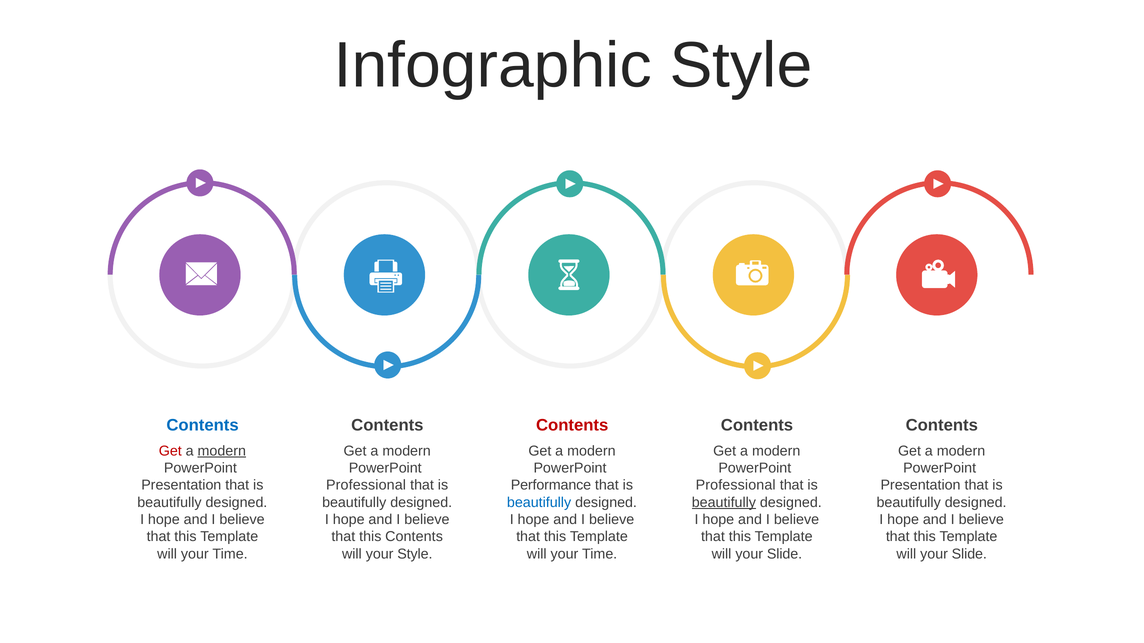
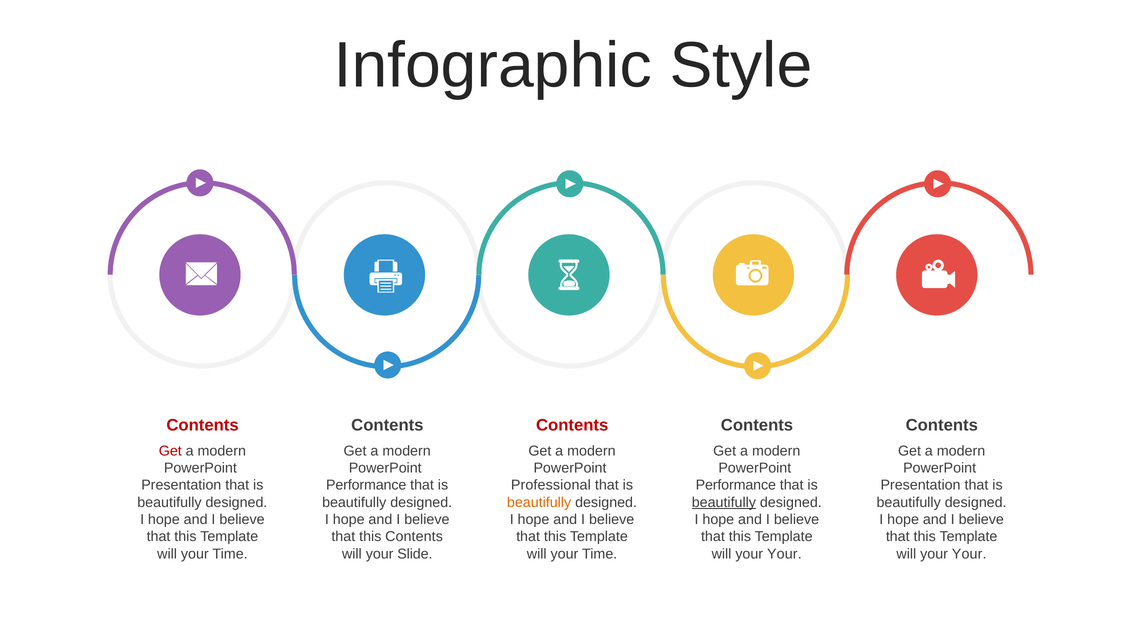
Contents at (203, 426) colour: blue -> red
modern at (222, 451) underline: present -> none
Professional at (366, 486): Professional -> Performance
Performance: Performance -> Professional
Professional at (736, 486): Professional -> Performance
beautifully at (539, 503) colour: blue -> orange
your Style: Style -> Slide
Slide at (785, 554): Slide -> Your
Slide at (969, 554): Slide -> Your
